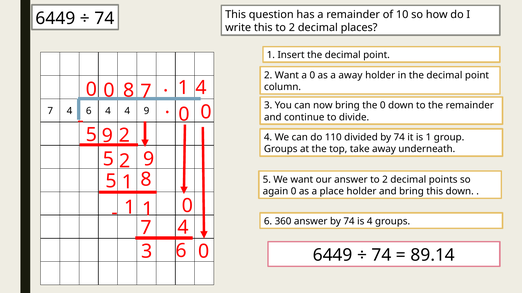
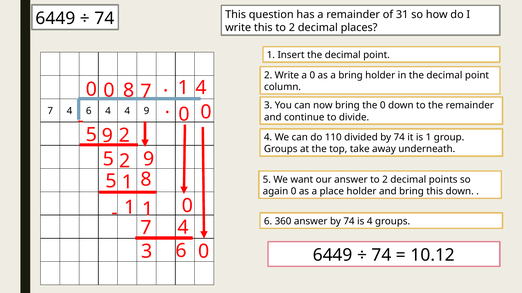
10: 10 -> 31
2 Want: Want -> Write
a away: away -> bring
89.14: 89.14 -> 10.12
